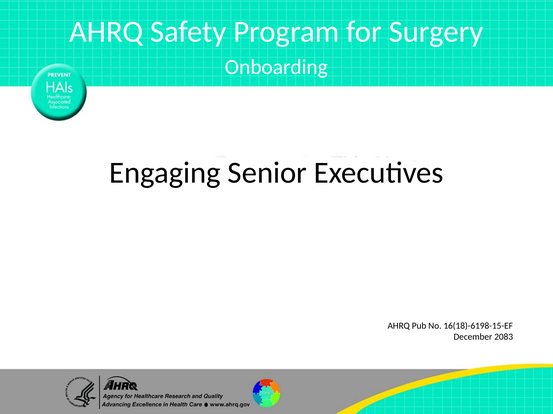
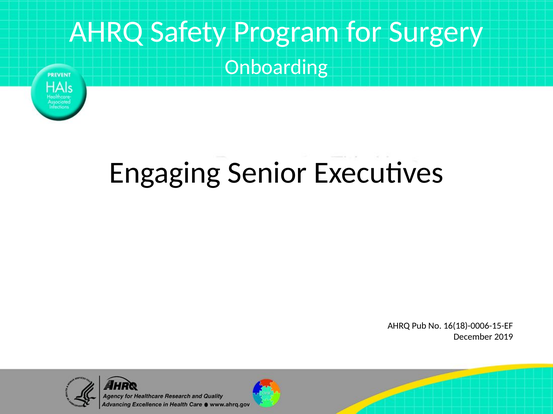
16(18)-6198-15-EF: 16(18)-6198-15-EF -> 16(18)-0006-15-EF
2083: 2083 -> 2019
